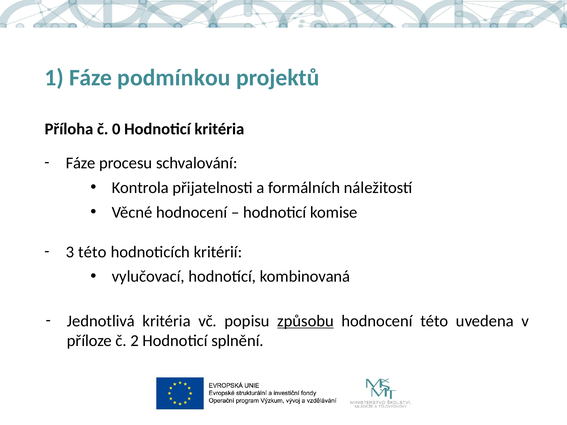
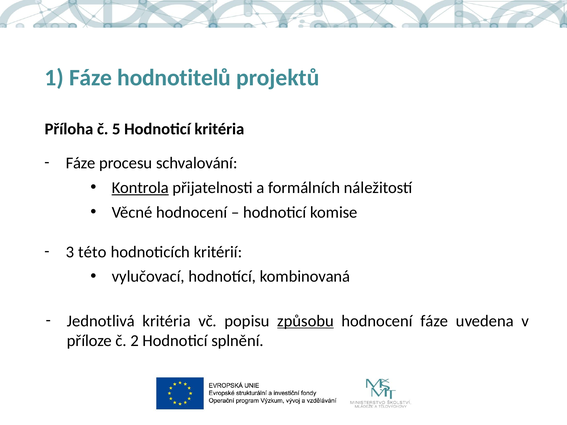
podmínkou: podmínkou -> hodnotitelů
0: 0 -> 5
Kontrola underline: none -> present
hodnocení této: této -> fáze
